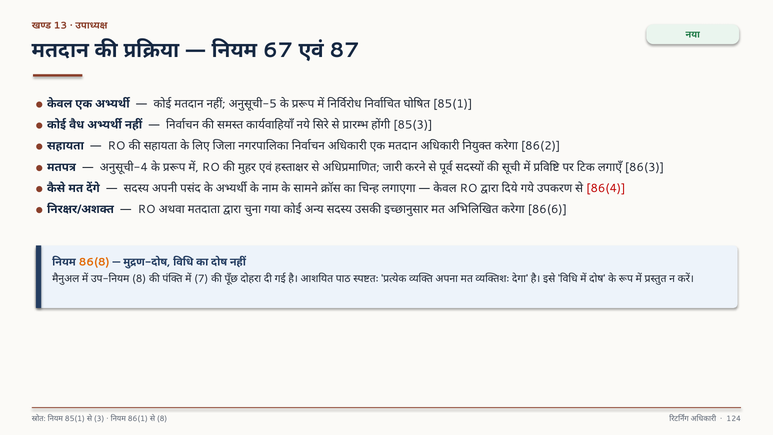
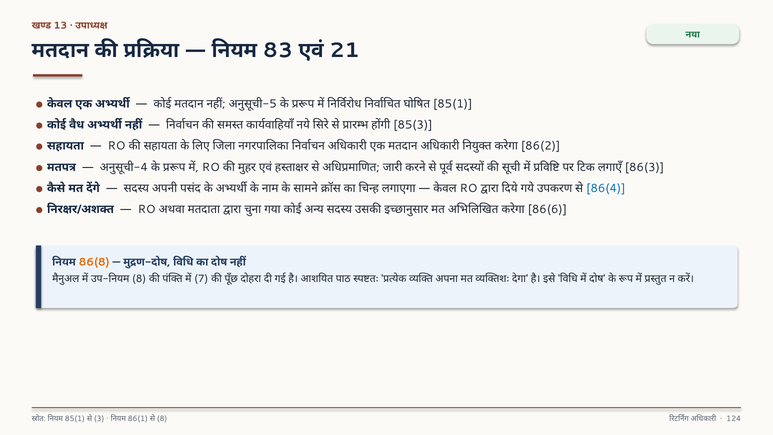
67: 67 -> 83
87: 87 -> 21
86(4 colour: red -> blue
